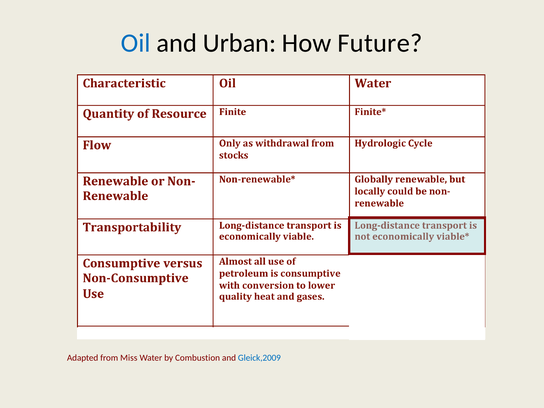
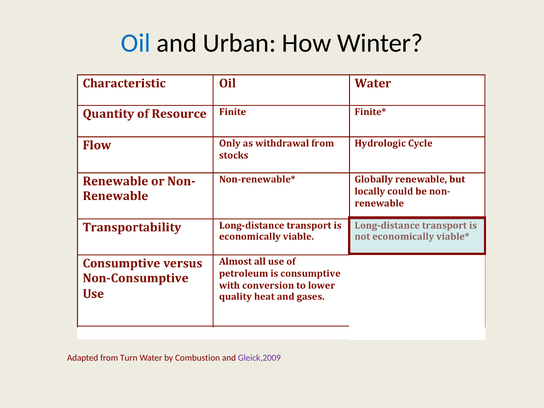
Future: Future -> Winter
Miss: Miss -> Turn
Gleick,2009 colour: blue -> purple
